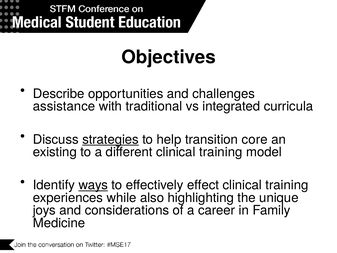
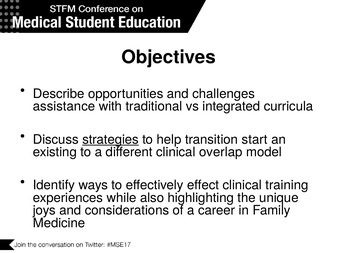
core: core -> start
different clinical training: training -> overlap
ways underline: present -> none
